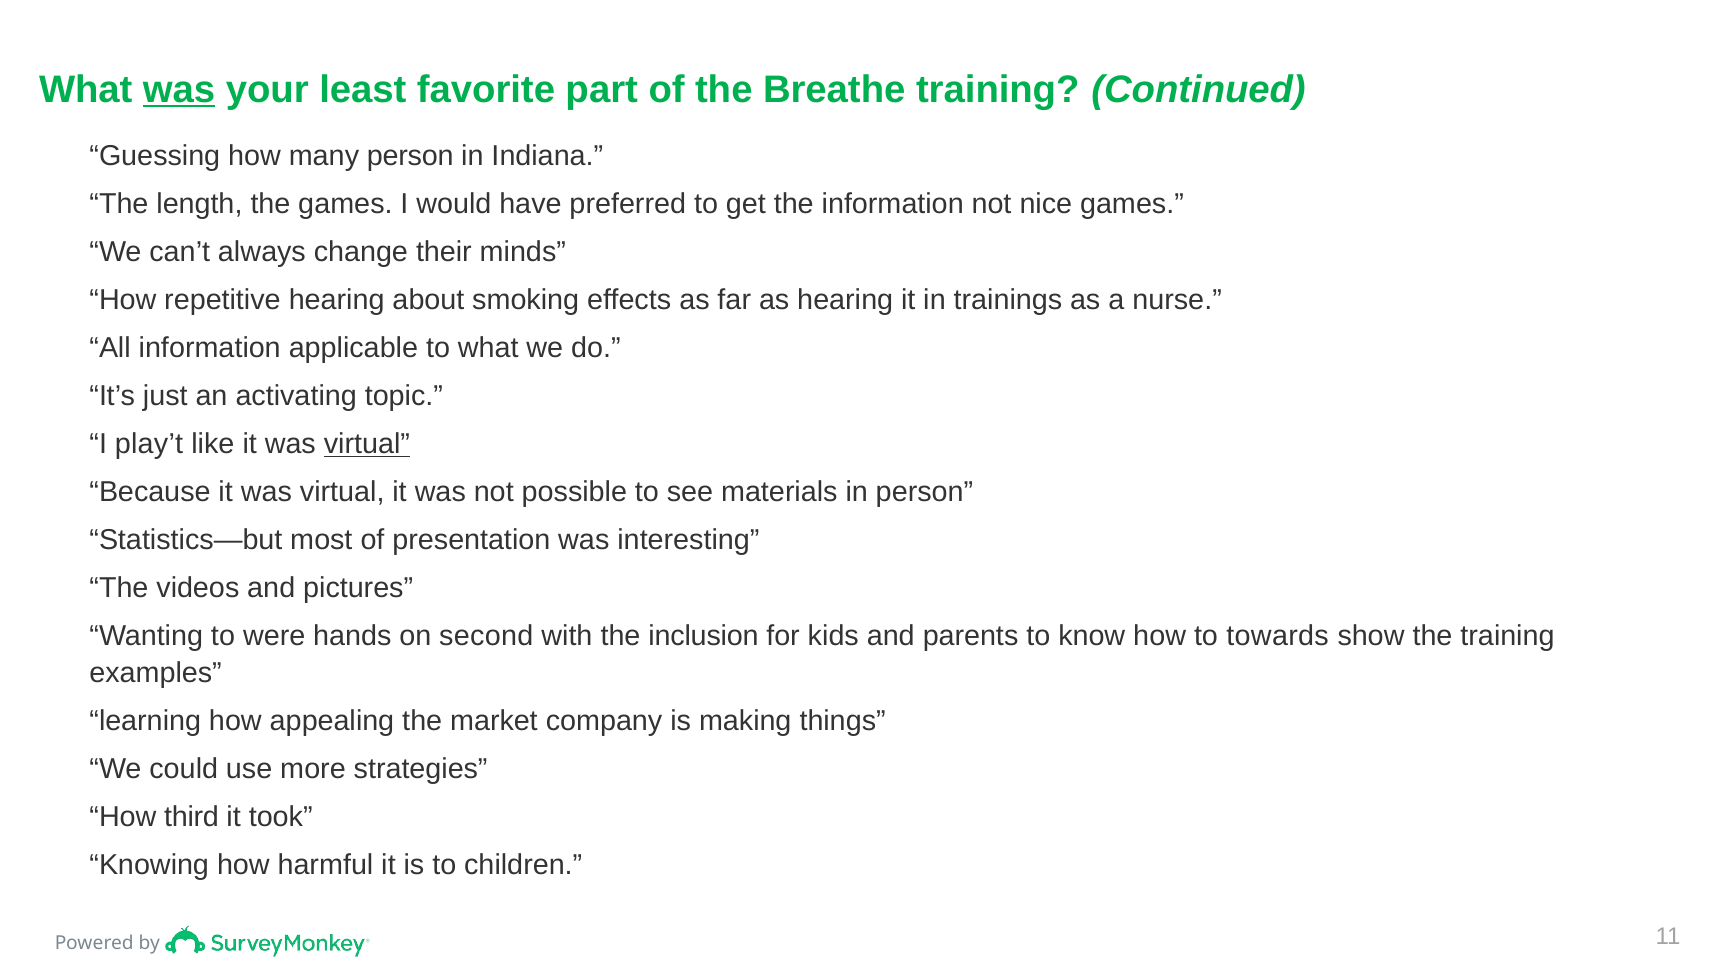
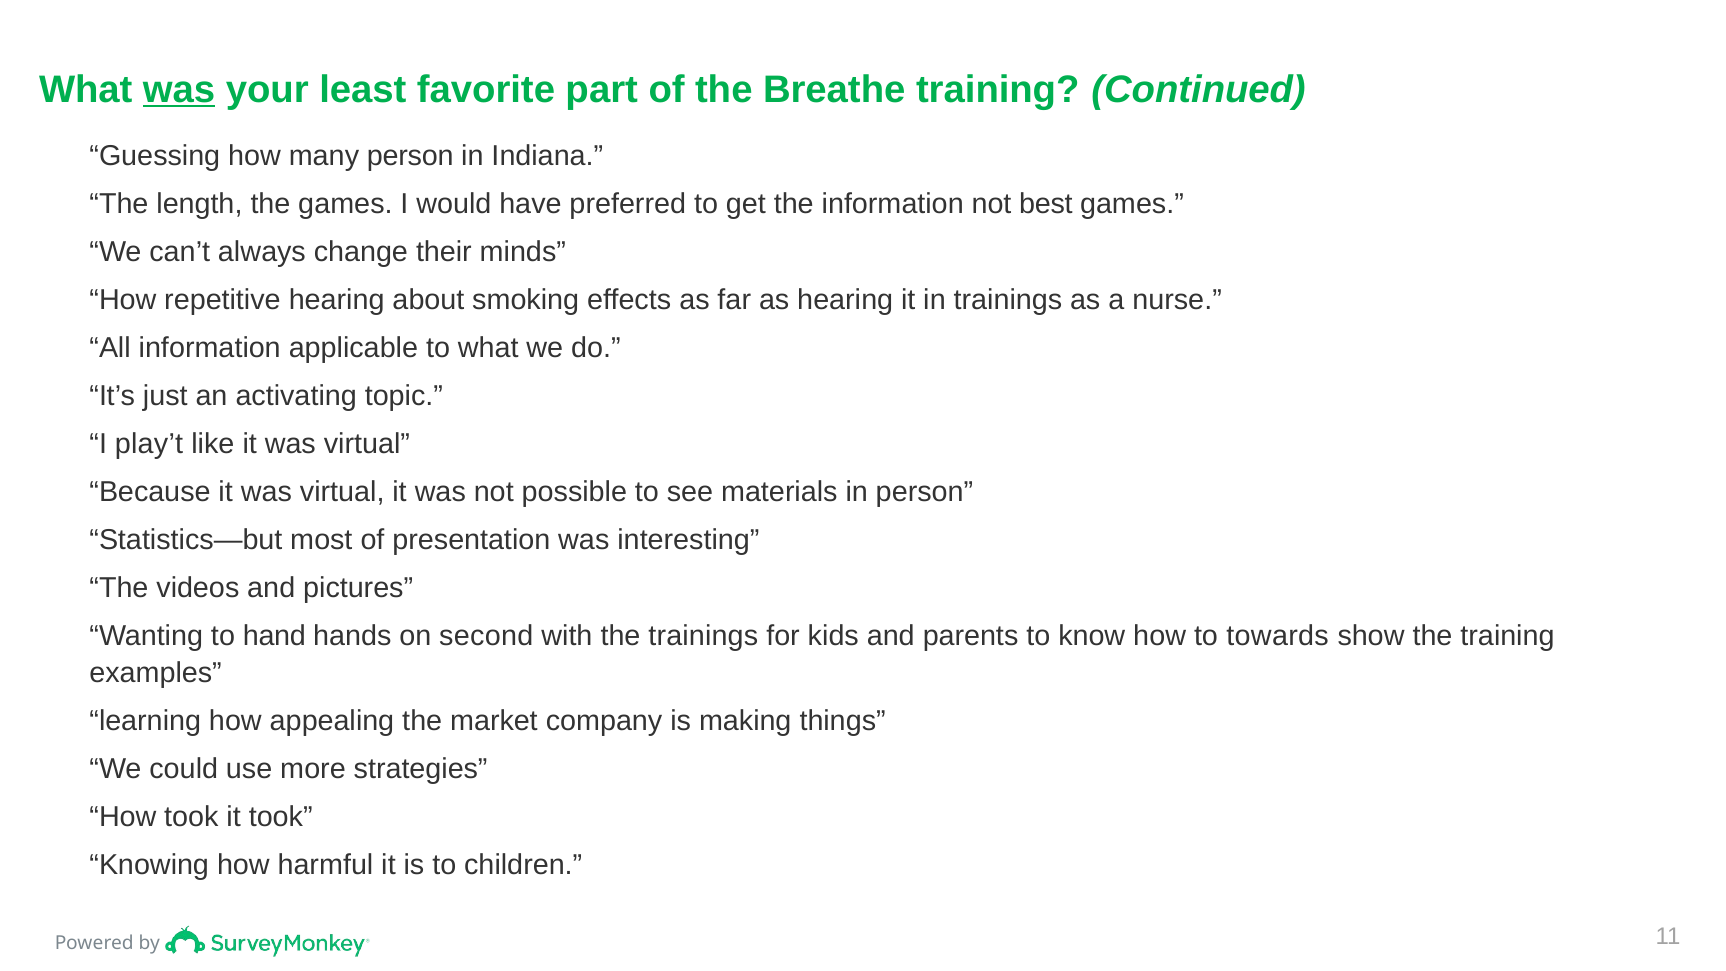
nice: nice -> best
virtual at (367, 444) underline: present -> none
were: were -> hand
the inclusion: inclusion -> trainings
How third: third -> took
